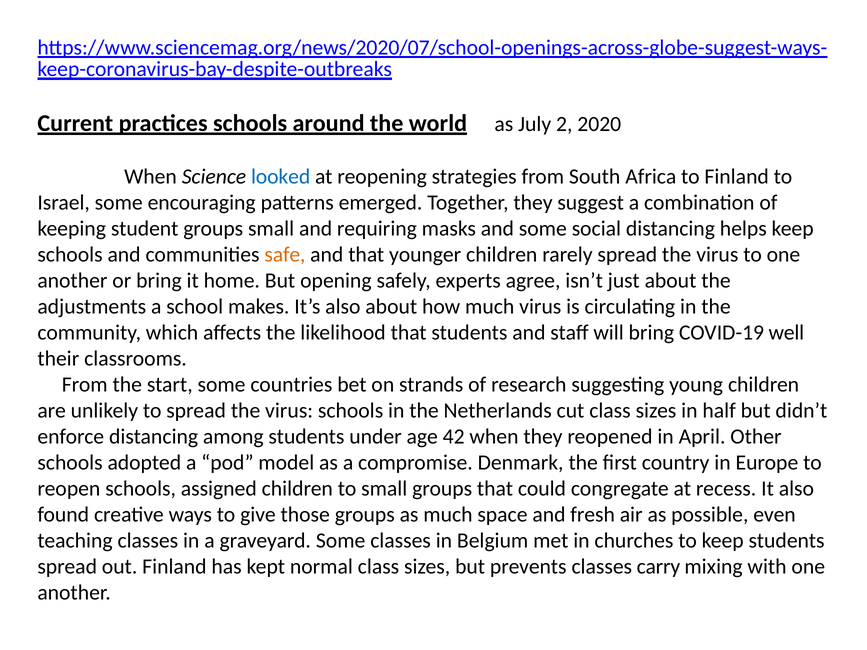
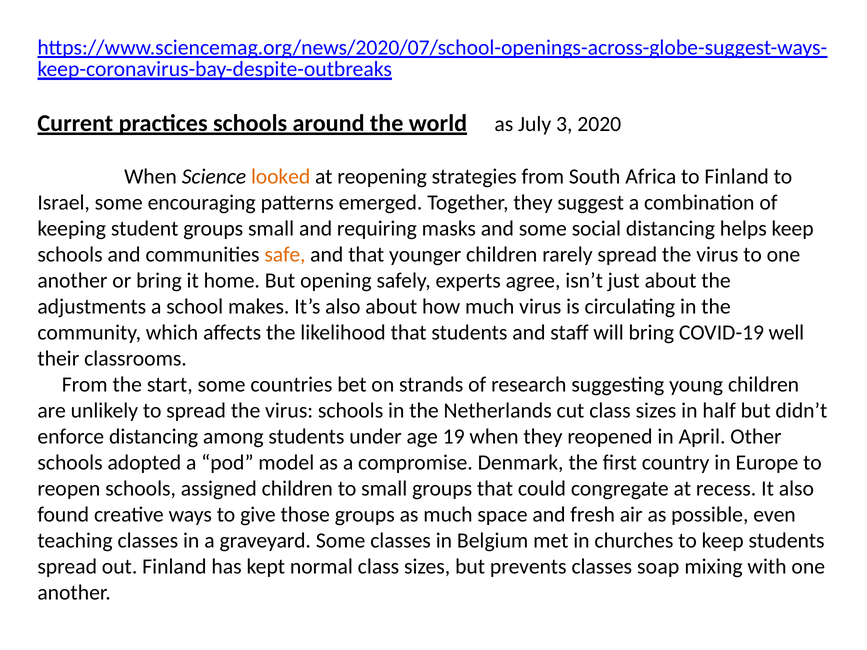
2: 2 -> 3
looked colour: blue -> orange
42: 42 -> 19
carry: carry -> soap
